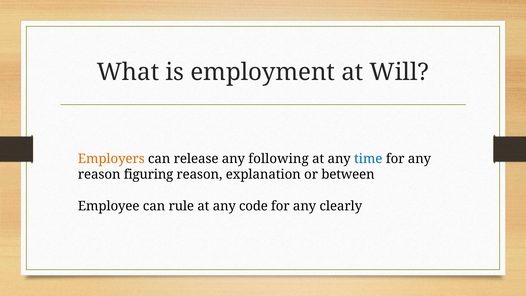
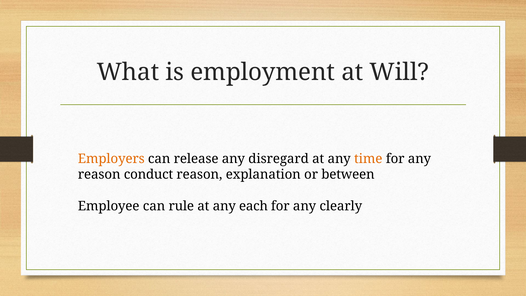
following: following -> disregard
time colour: blue -> orange
figuring: figuring -> conduct
code: code -> each
